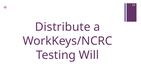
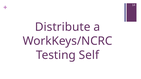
Will: Will -> Self
